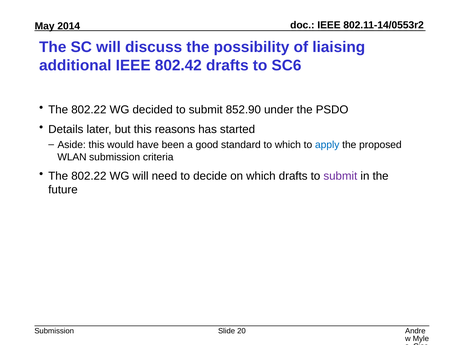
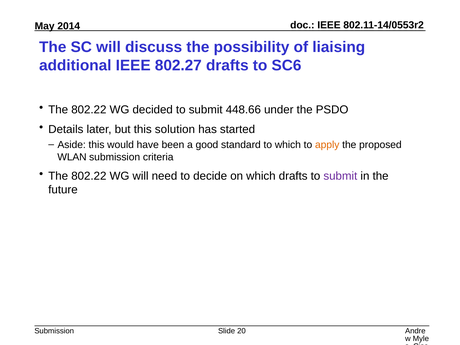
802.42: 802.42 -> 802.27
852.90: 852.90 -> 448.66
reasons: reasons -> solution
apply colour: blue -> orange
